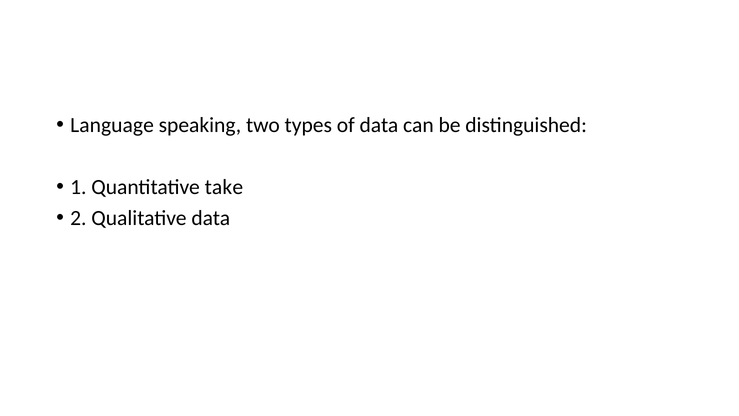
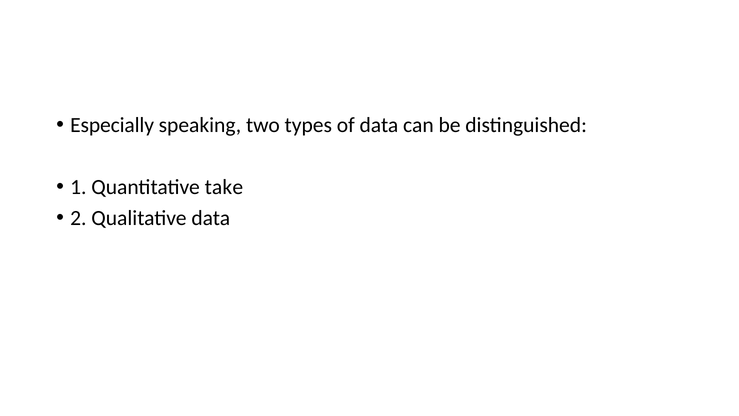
Language: Language -> Especially
